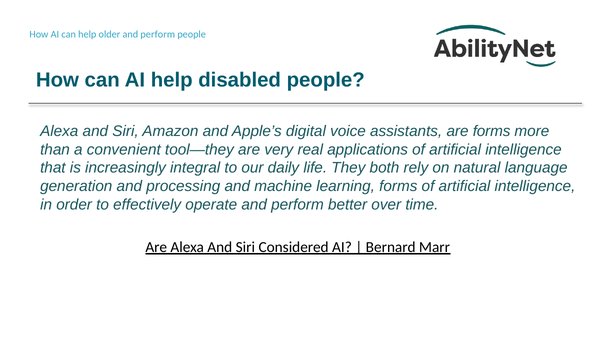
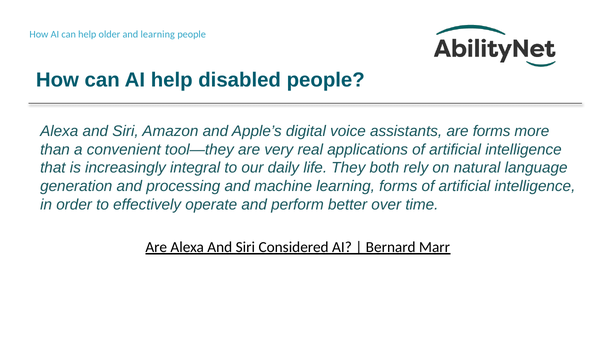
perform at (158, 35): perform -> learning
